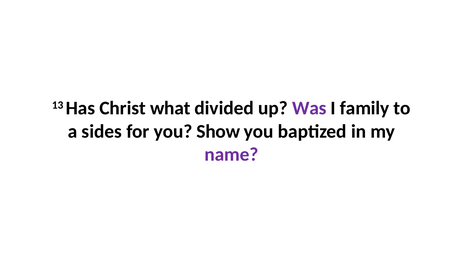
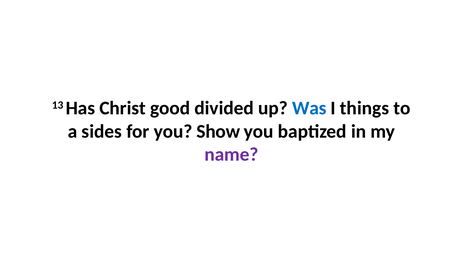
what: what -> good
Was colour: purple -> blue
family: family -> things
